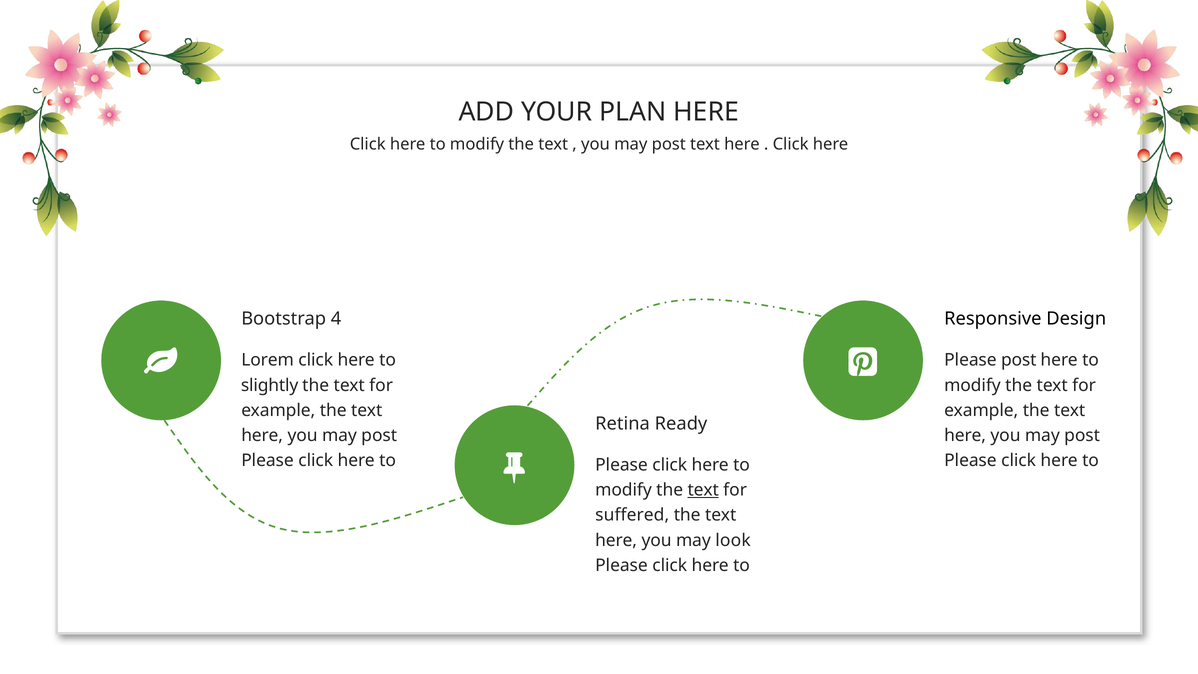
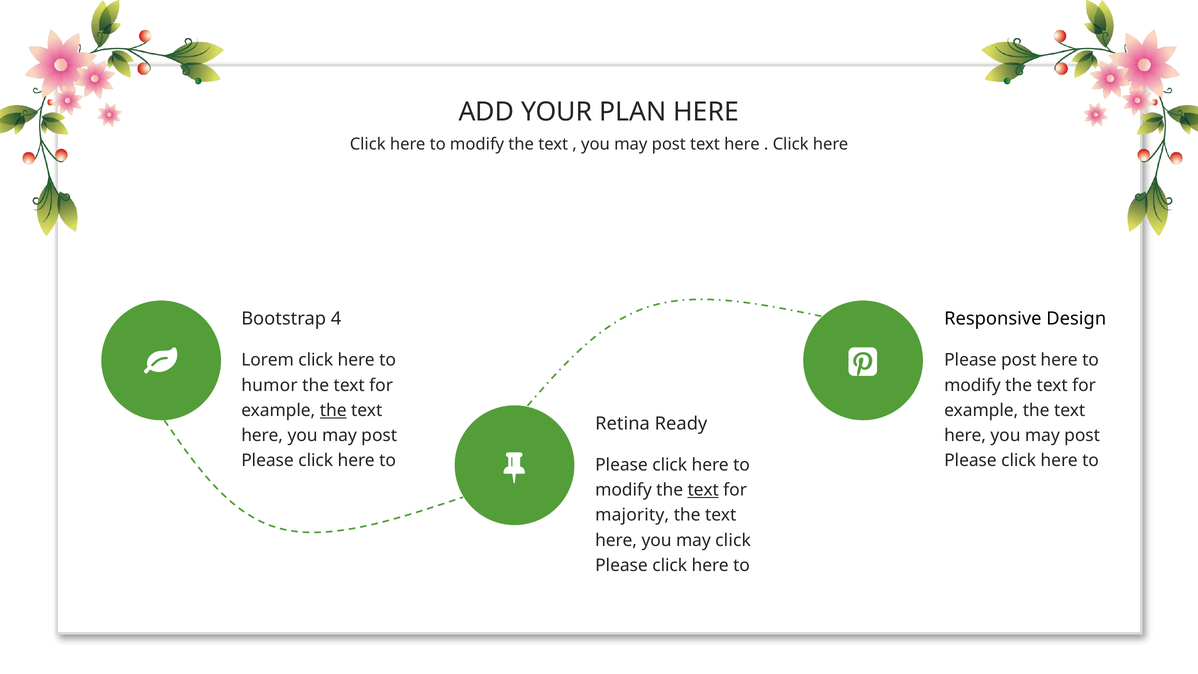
slightly: slightly -> humor
the at (333, 410) underline: none -> present
suffered: suffered -> majority
may look: look -> click
